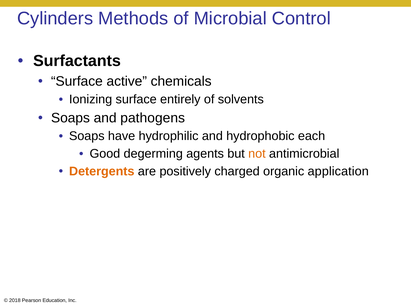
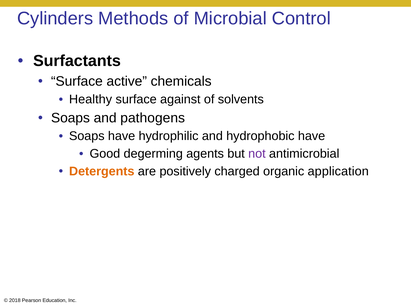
Ionizing: Ionizing -> Healthy
entirely: entirely -> against
hydrophobic each: each -> have
not colour: orange -> purple
